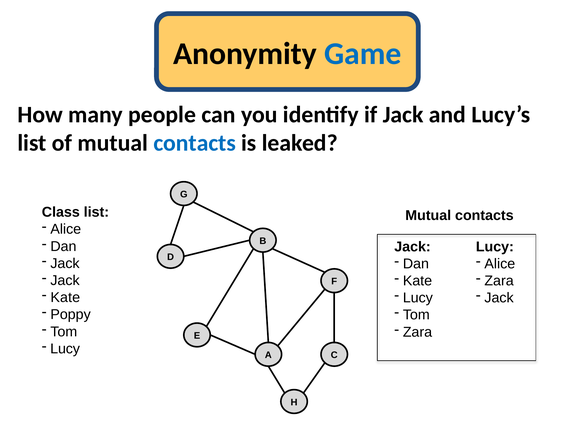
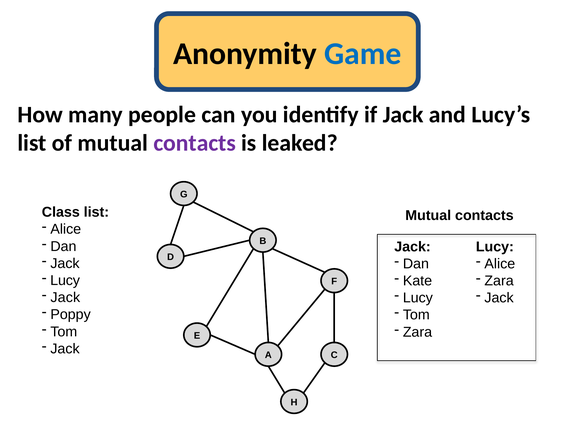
contacts at (195, 143) colour: blue -> purple
Jack at (65, 281): Jack -> Lucy
Kate at (65, 298): Kate -> Jack
Lucy at (65, 349): Lucy -> Jack
